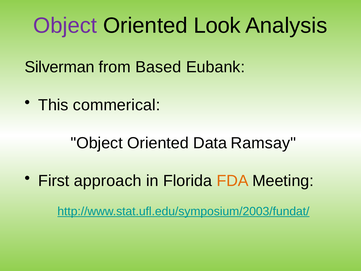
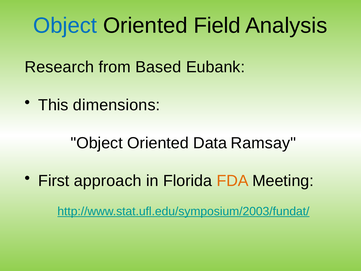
Object at (65, 26) colour: purple -> blue
Look: Look -> Field
Silverman: Silverman -> Research
commerical: commerical -> dimensions
